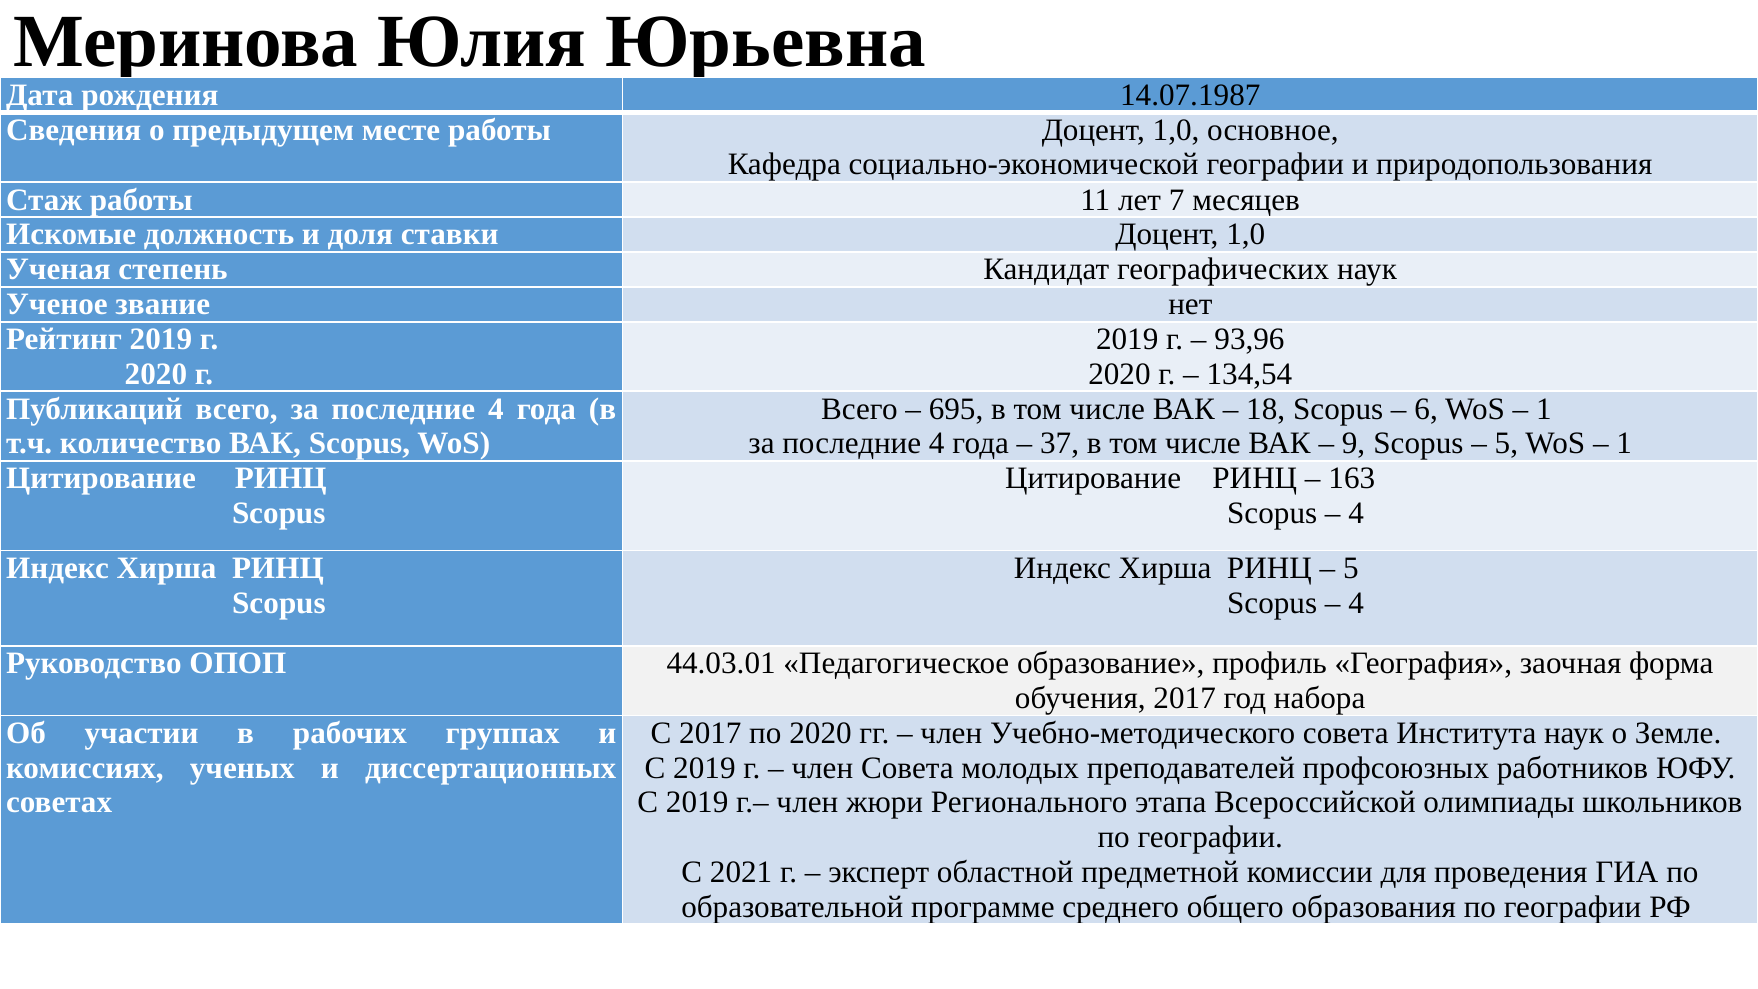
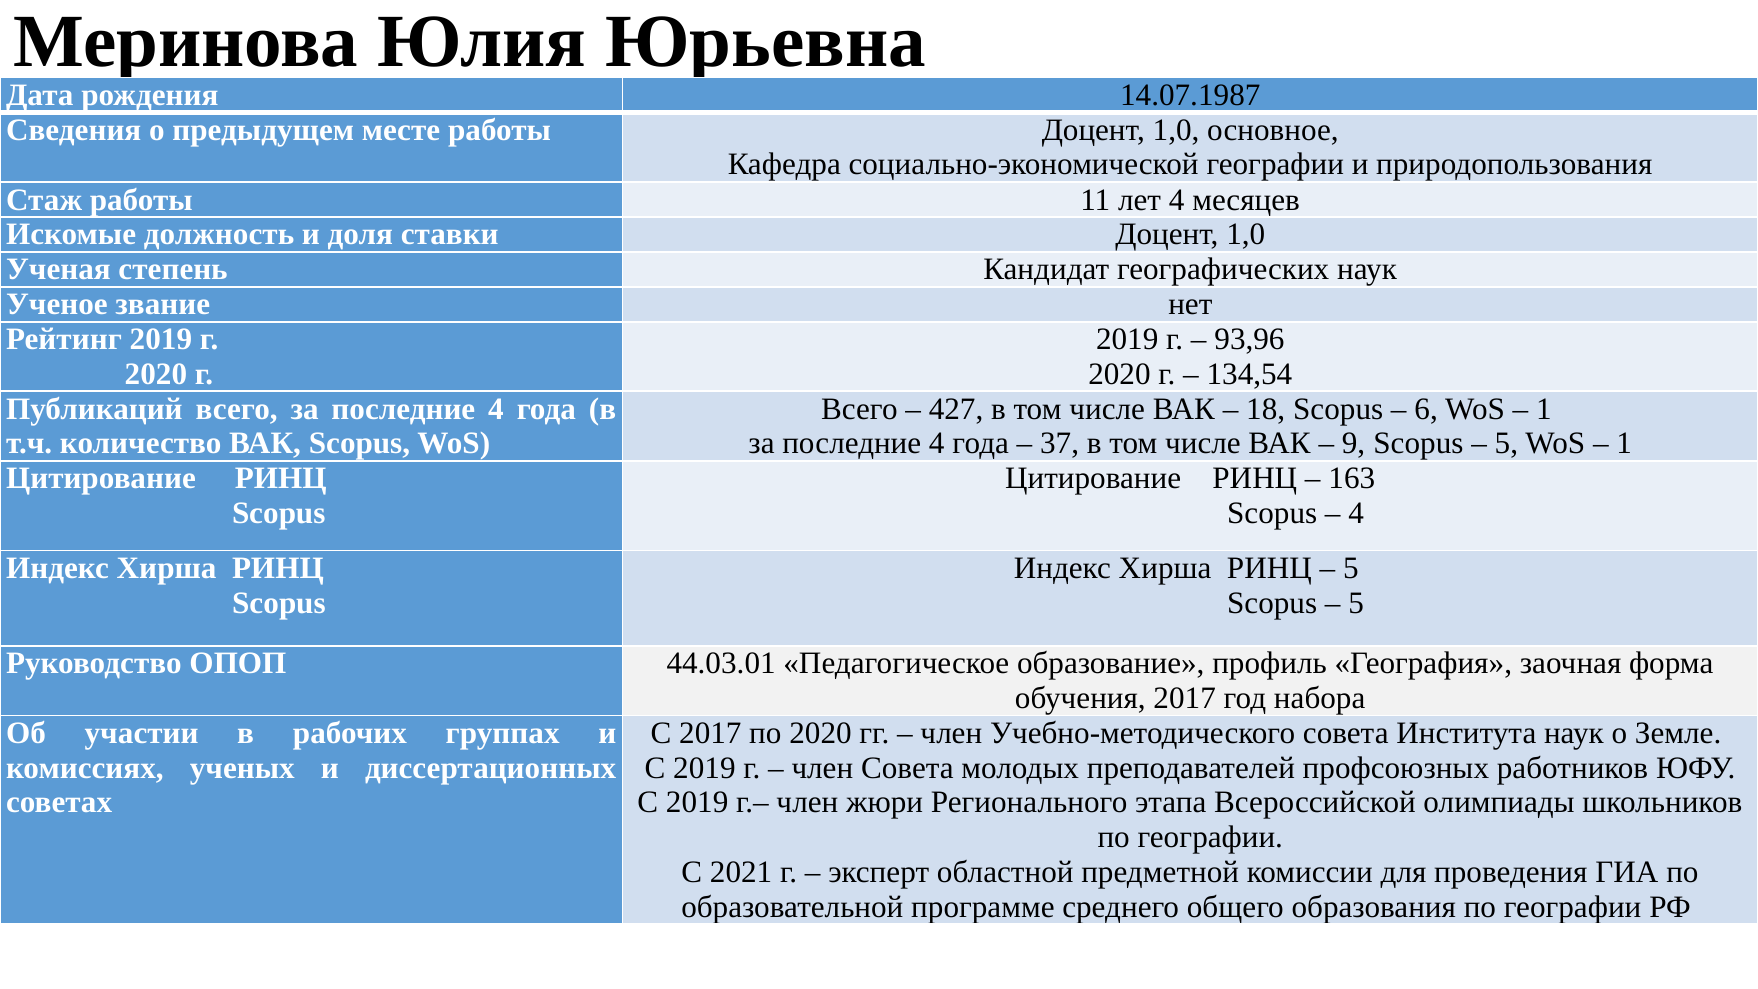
лет 7: 7 -> 4
695: 695 -> 427
4 at (1356, 603): 4 -> 5
